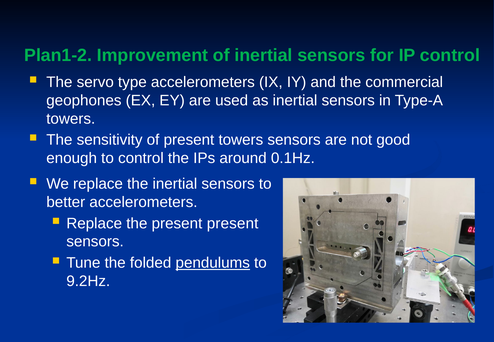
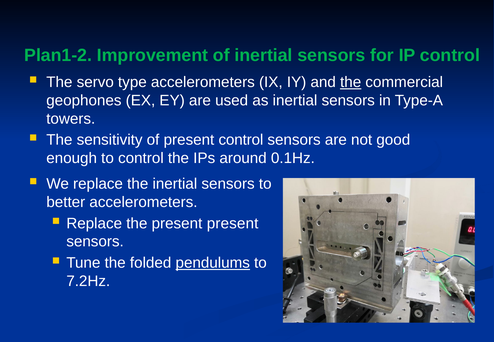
the at (351, 82) underline: none -> present
present towers: towers -> control
9.2Hz: 9.2Hz -> 7.2Hz
